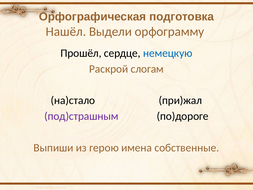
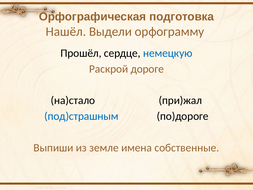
слогам: слогам -> дороге
под)страшным colour: purple -> blue
герою: герою -> земле
